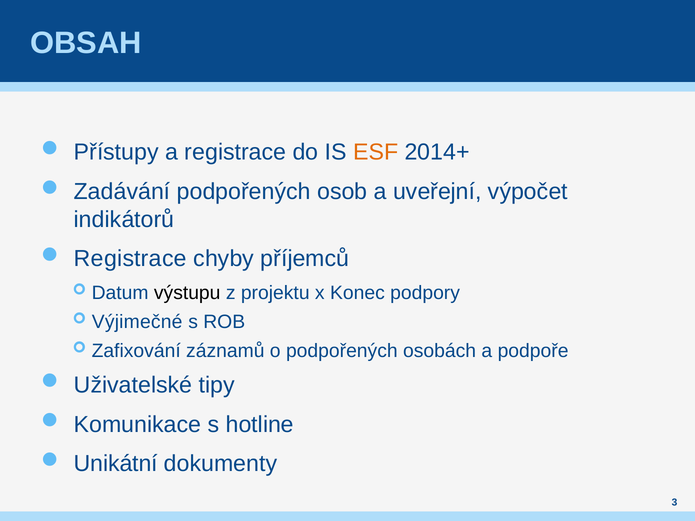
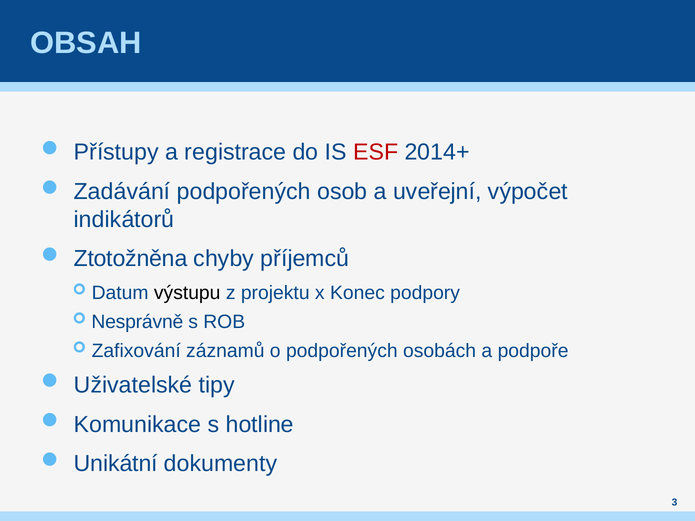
ESF colour: orange -> red
Registrace at (130, 259): Registrace -> Ztotožněna
Výjimečné: Výjimečné -> Nesprávně
